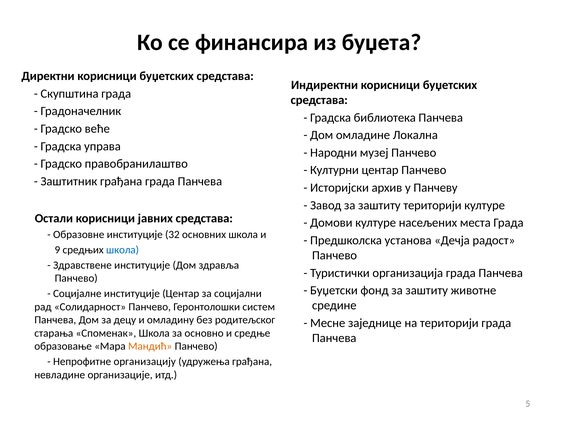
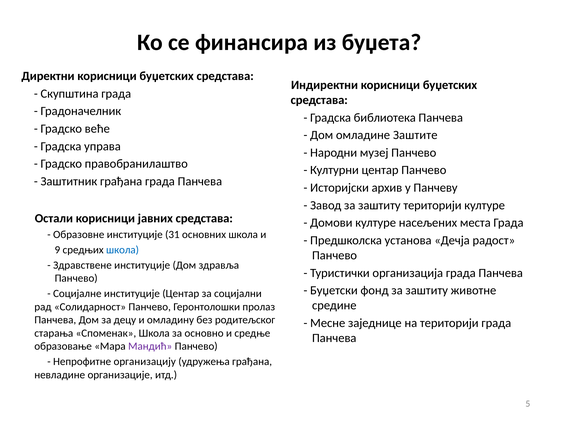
Локална: Локална -> Заштите
32: 32 -> 31
систем: систем -> пролаз
Мандић colour: orange -> purple
